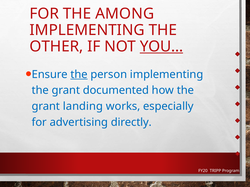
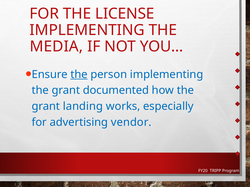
AMONG: AMONG -> LICENSE
OTHER: OTHER -> MEDIA
YOU… underline: present -> none
directly: directly -> vendor
